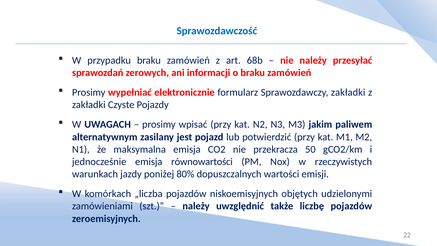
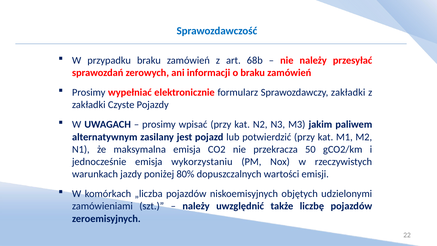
równowartości: równowartości -> wykorzystaniu
